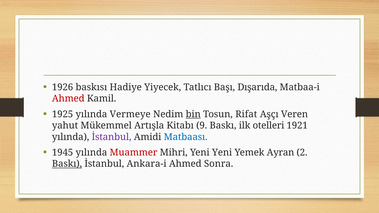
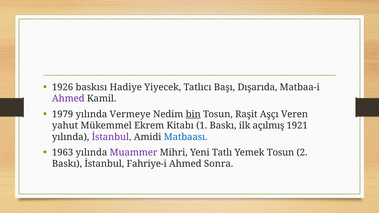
Ahmed at (68, 99) colour: red -> purple
1925: 1925 -> 1979
Rifat: Rifat -> Raşit
Artışla: Artışla -> Ekrem
9: 9 -> 1
otelleri: otelleri -> açılmış
1945: 1945 -> 1963
Muammer colour: red -> purple
Yeni Yeni: Yeni -> Tatlı
Yemek Ayran: Ayran -> Tosun
Baskı at (67, 164) underline: present -> none
Ankara-i: Ankara-i -> Fahriye-i
